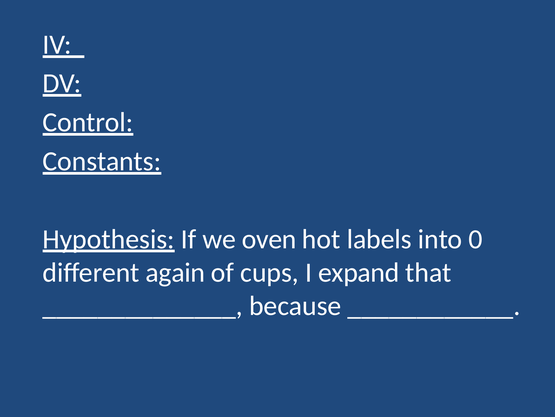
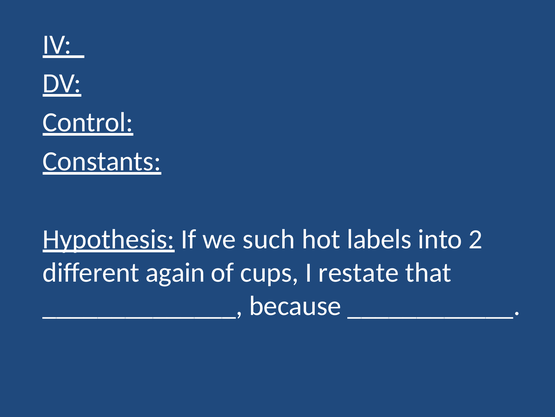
oven: oven -> such
0: 0 -> 2
expand: expand -> restate
